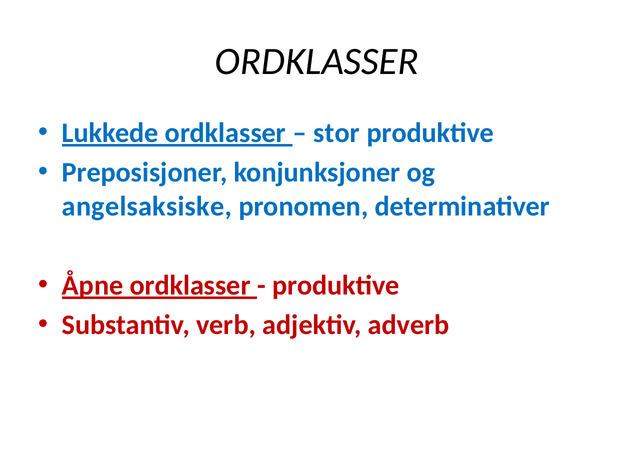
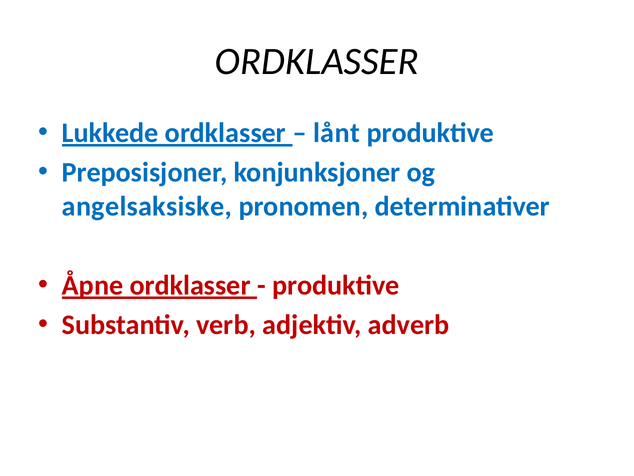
stor: stor -> lånt
